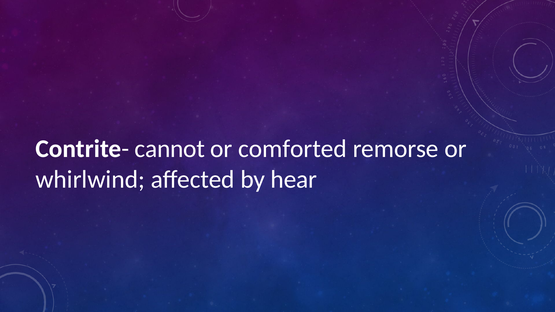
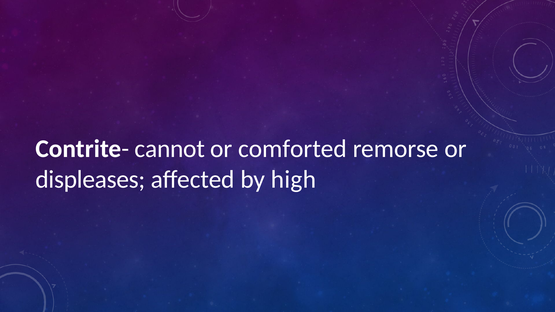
whirlwind: whirlwind -> displeases
hear: hear -> high
